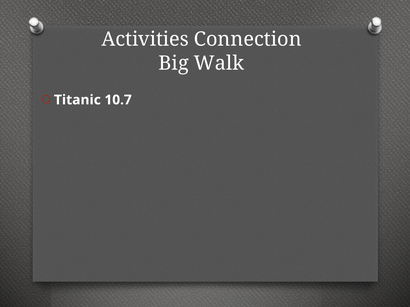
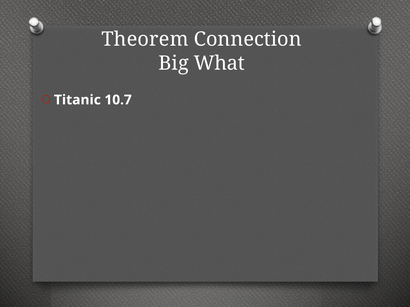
Activities: Activities -> Theorem
Walk: Walk -> What
